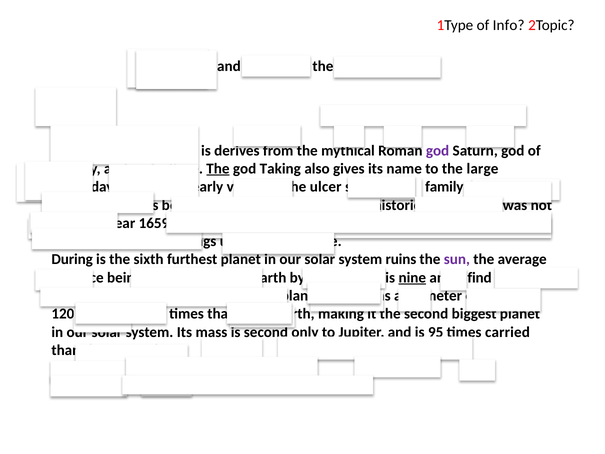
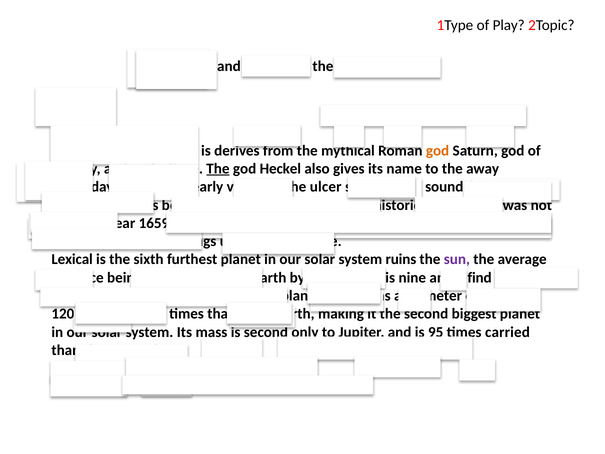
of Info: Info -> Play
god at (438, 150) colour: purple -> orange
Taking: Taking -> Heckel
the large: large -> away
family: family -> sound
During: During -> Lexical
nine underline: present -> none
